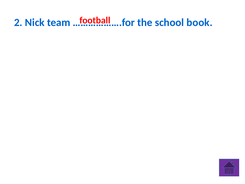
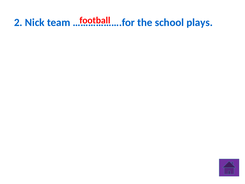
book: book -> plays
